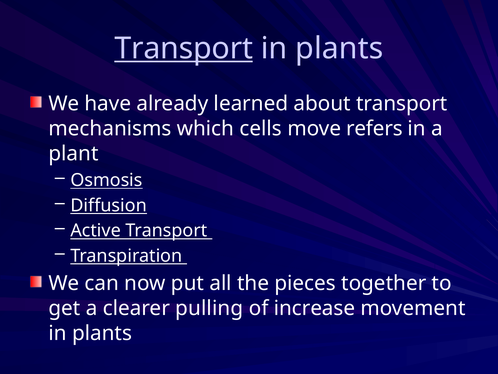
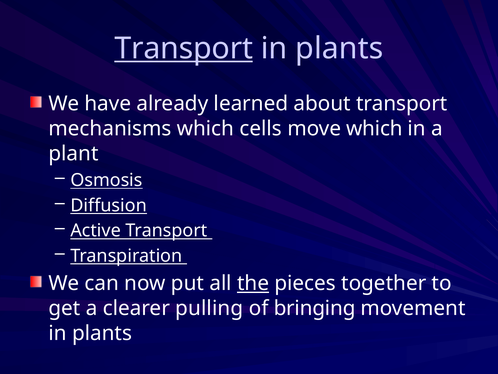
move refers: refers -> which
the underline: none -> present
increase: increase -> bringing
